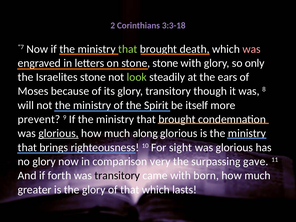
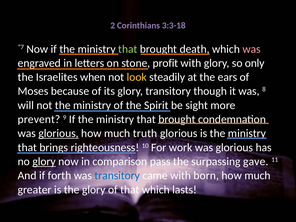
stone at (165, 63): stone -> profit
Israelites stone: stone -> when
look colour: light green -> yellow
itself: itself -> sight
along: along -> truth
sight: sight -> work
glory at (44, 162) underline: none -> present
very: very -> pass
transitory at (117, 176) colour: black -> blue
